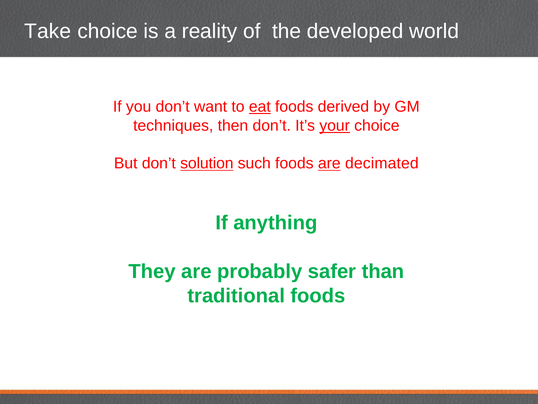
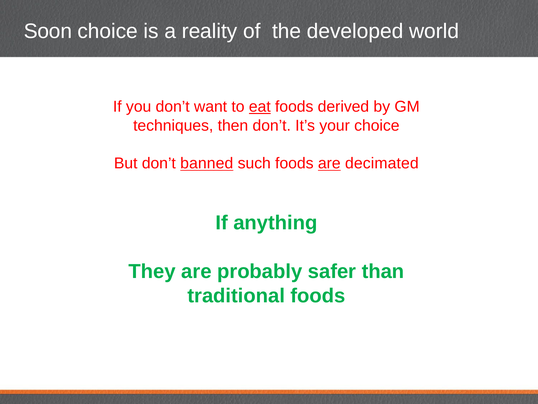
Take: Take -> Soon
your underline: present -> none
solution: solution -> banned
